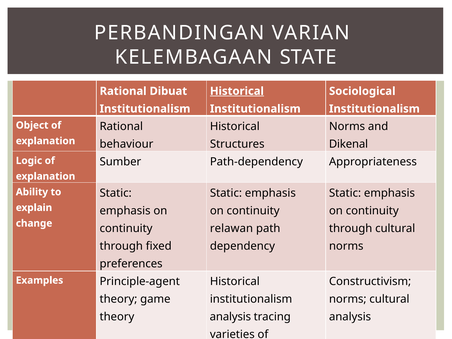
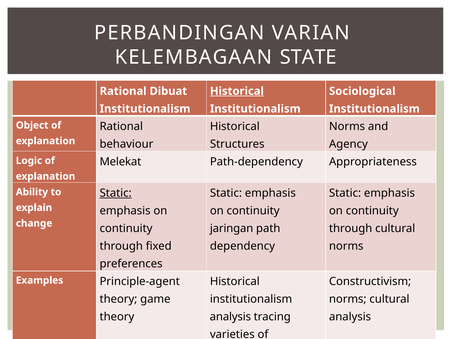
Dikenal: Dikenal -> Agency
Sumber: Sumber -> Melekat
Static at (116, 193) underline: none -> present
relawan: relawan -> jaringan
